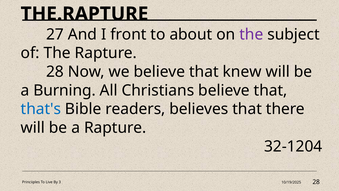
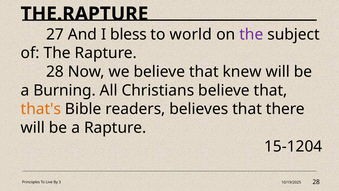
front: front -> bless
about: about -> world
that's colour: blue -> orange
32-1204: 32-1204 -> 15-1204
